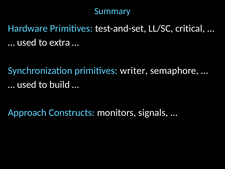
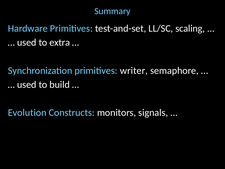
critical: critical -> scaling
Approach: Approach -> Evolution
